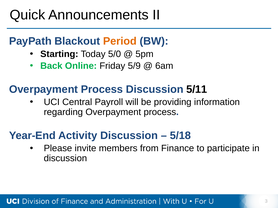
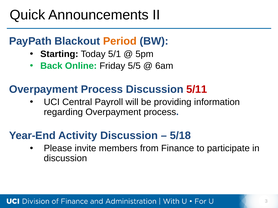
5/0: 5/0 -> 5/1
5/9: 5/9 -> 5/5
5/11 colour: black -> red
